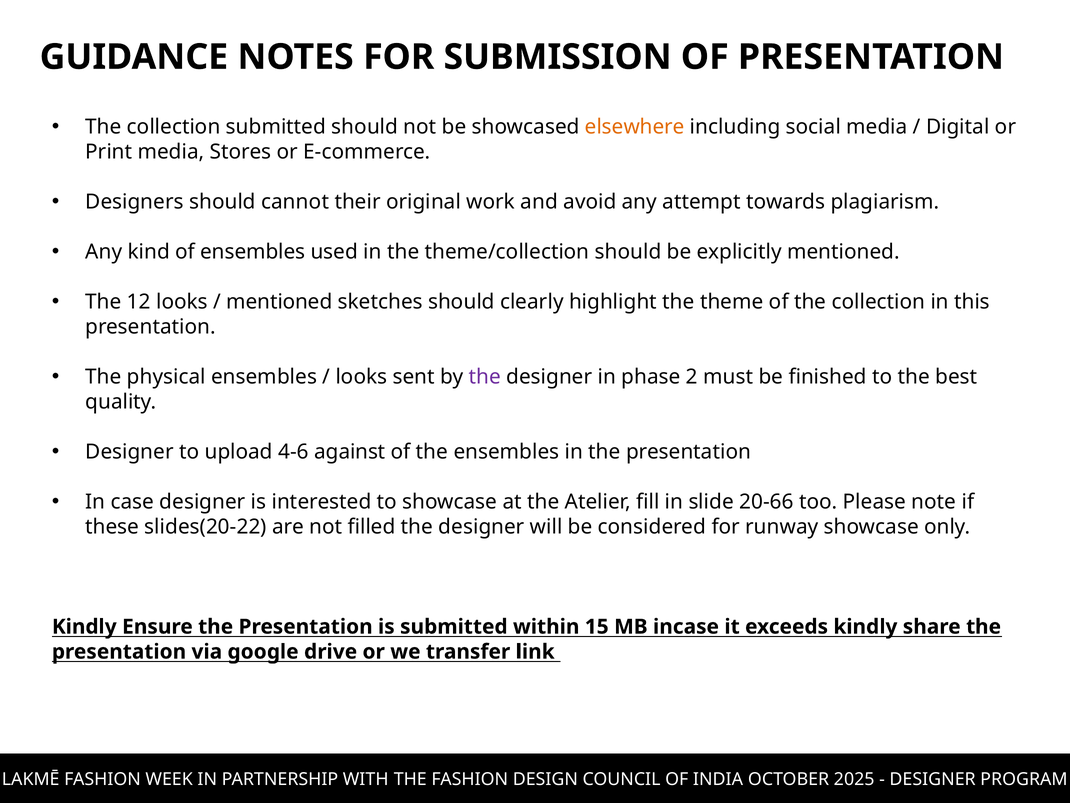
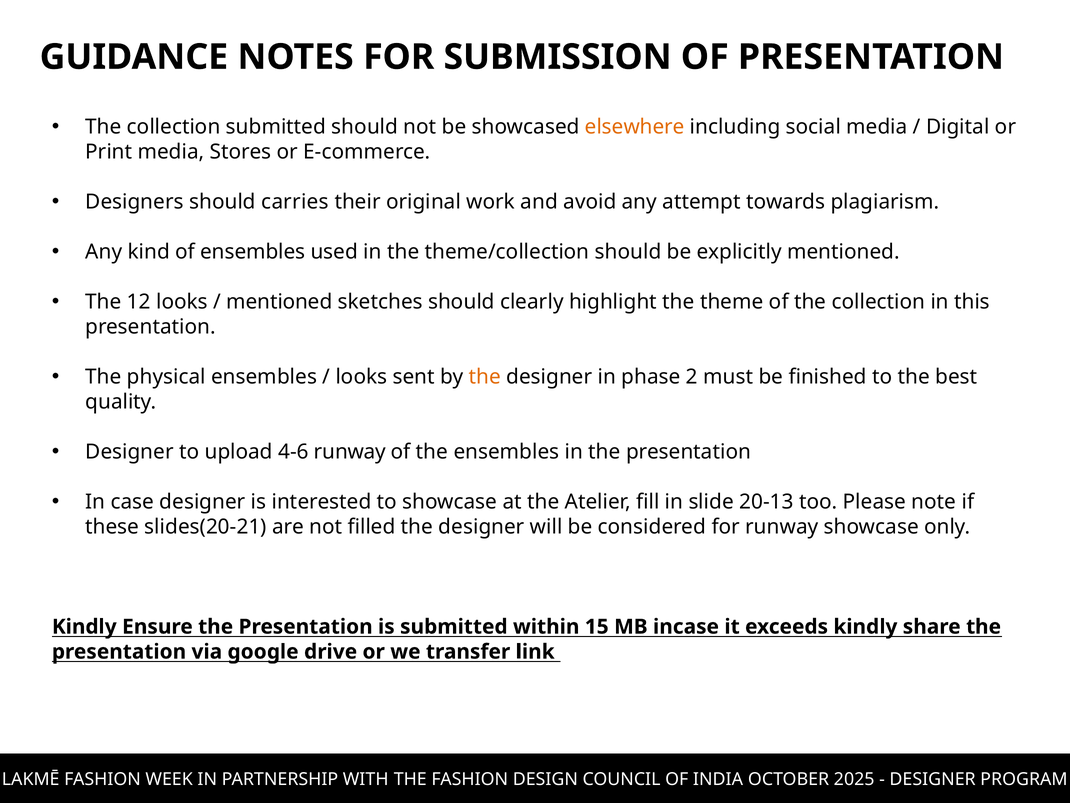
cannot: cannot -> carries
the at (485, 377) colour: purple -> orange
4-6 against: against -> runway
20-66: 20-66 -> 20-13
slides(20-22: slides(20-22 -> slides(20-21
